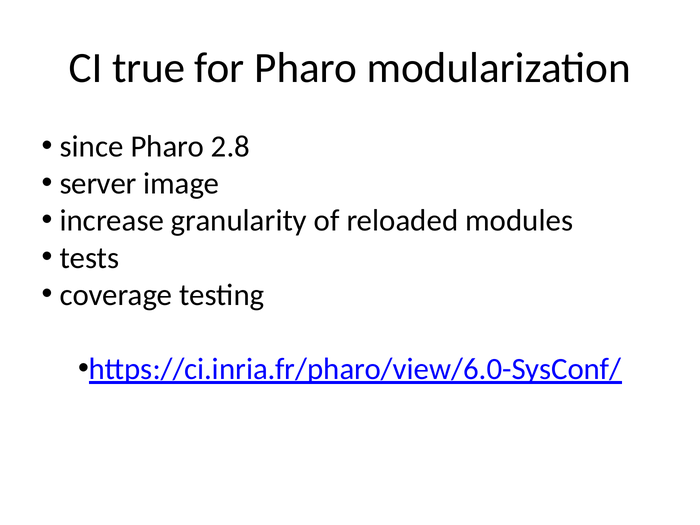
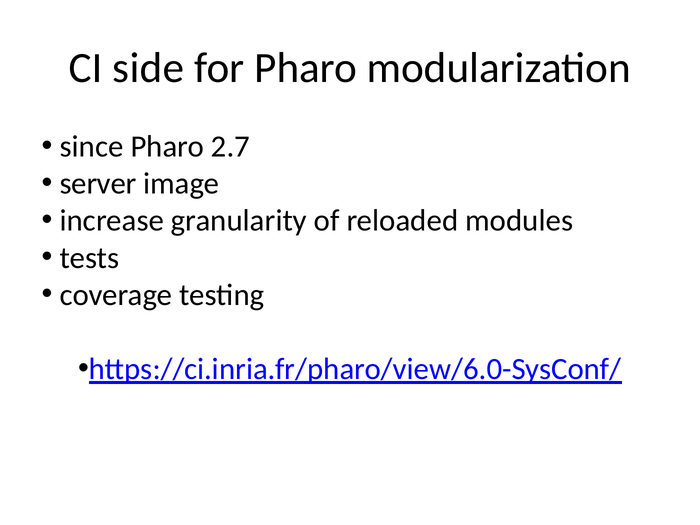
true: true -> side
2.8: 2.8 -> 2.7
